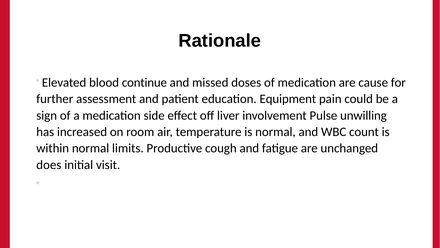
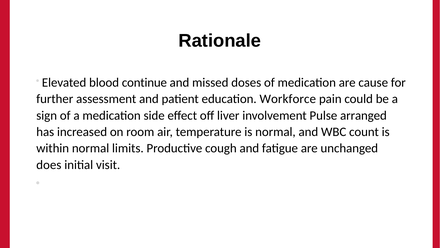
Equipment: Equipment -> Workforce
unwilling: unwilling -> arranged
